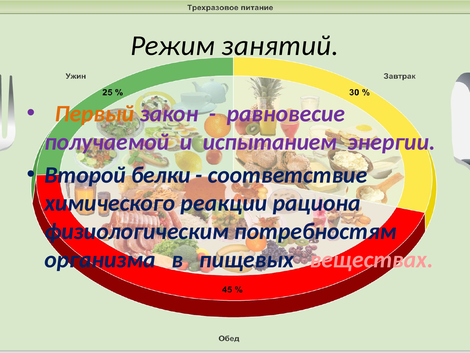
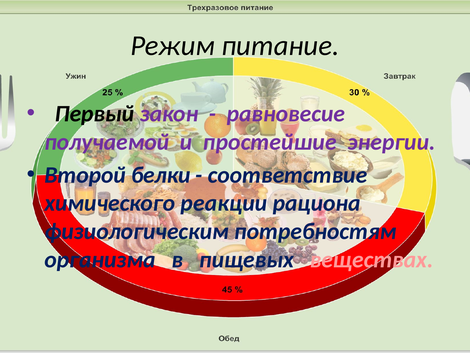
занятий: занятий -> питание
Первый colour: orange -> black
испытанием: испытанием -> простейшие
